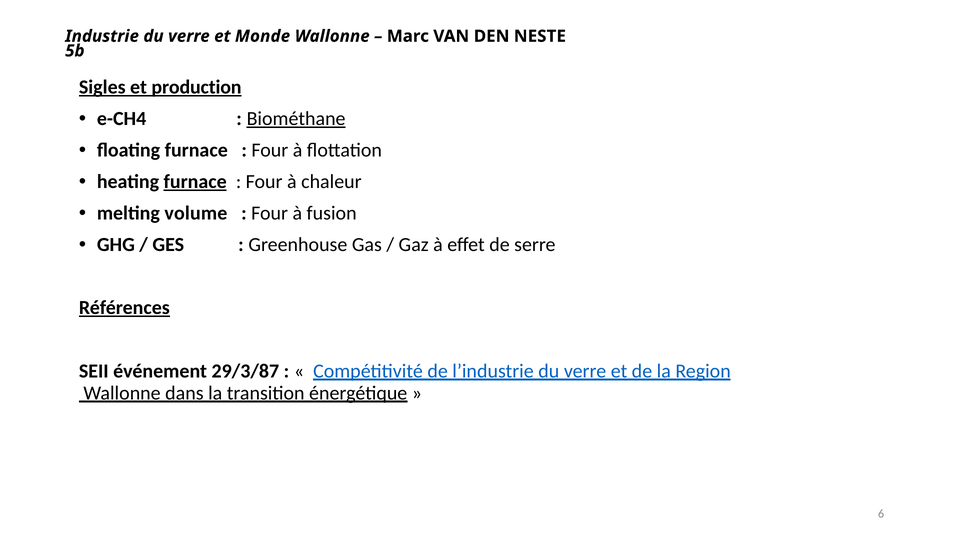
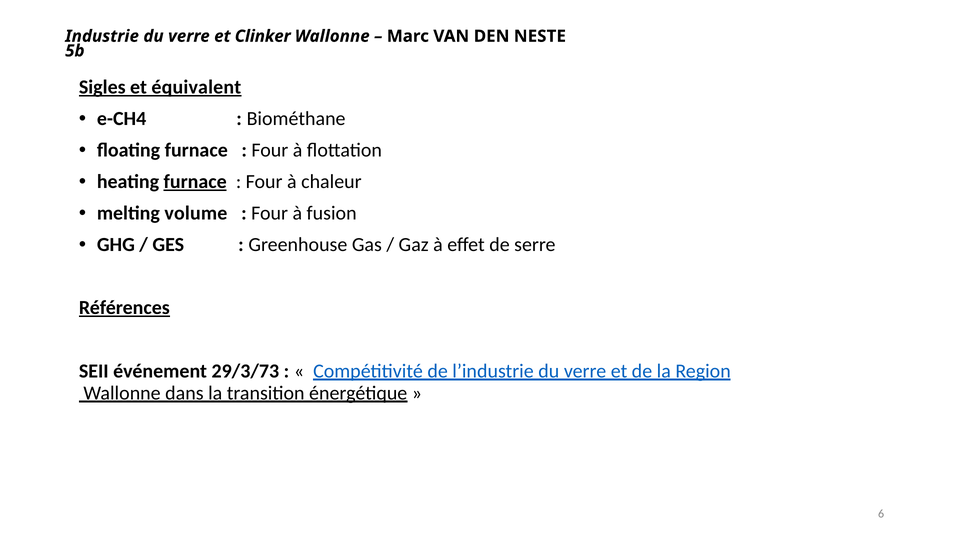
Monde: Monde -> Clinker
production: production -> équivalent
Biométhane underline: present -> none
29/3/87: 29/3/87 -> 29/3/73
